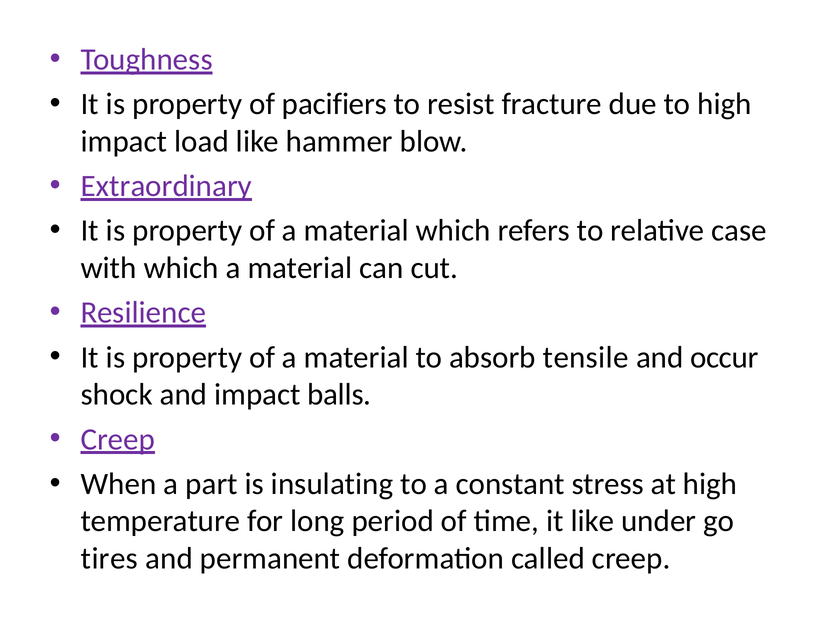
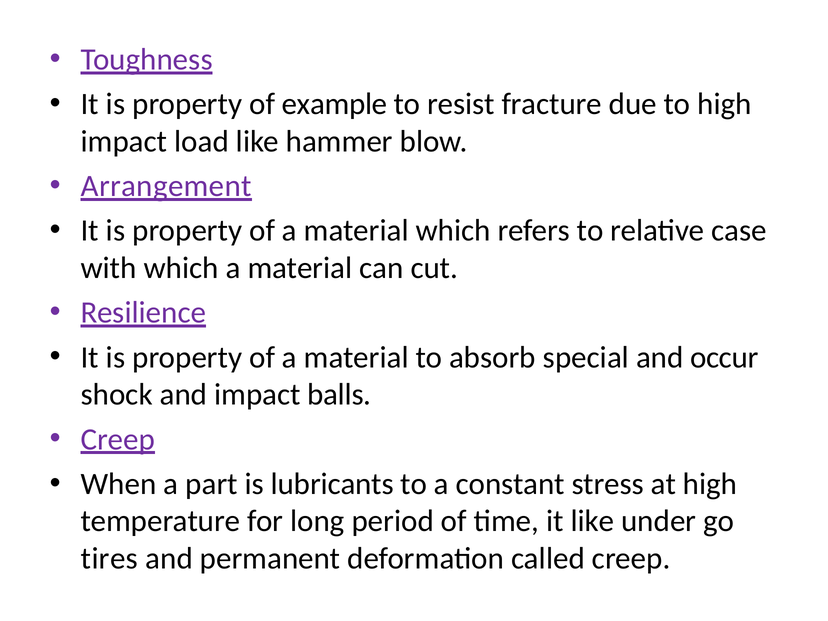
pacifiers: pacifiers -> example
Extraordinary: Extraordinary -> Arrangement
tensile: tensile -> special
insulating: insulating -> lubricants
